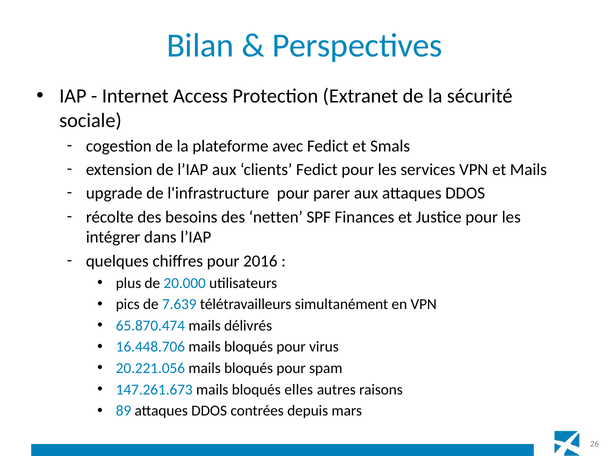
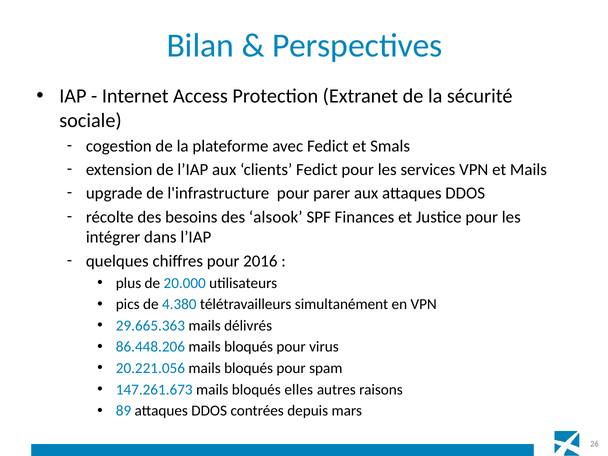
netten: netten -> alsook
7.639: 7.639 -> 4.380
65.870.474: 65.870.474 -> 29.665.363
16.448.706: 16.448.706 -> 86.448.206
